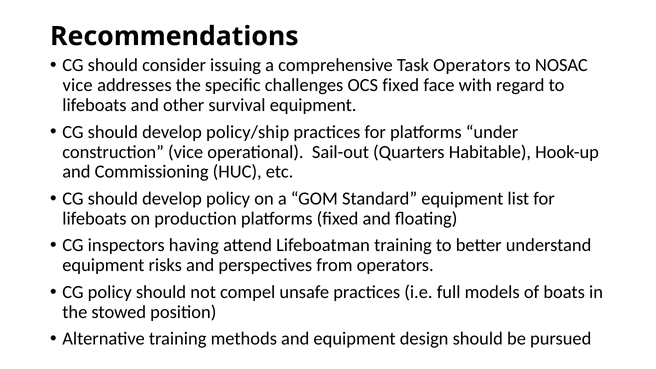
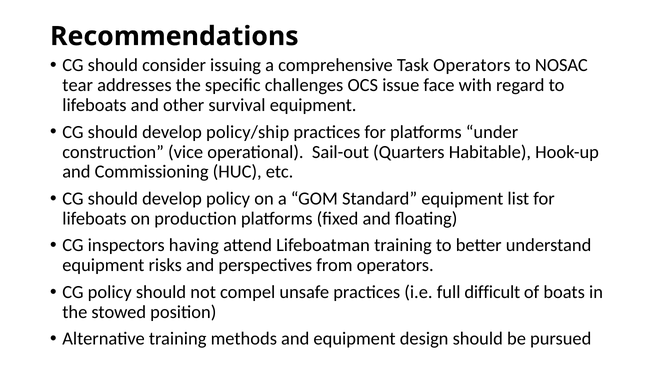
vice at (78, 85): vice -> tear
OCS fixed: fixed -> issue
models: models -> difficult
